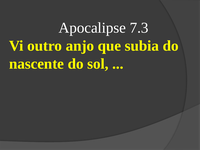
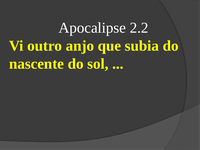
7.3: 7.3 -> 2.2
